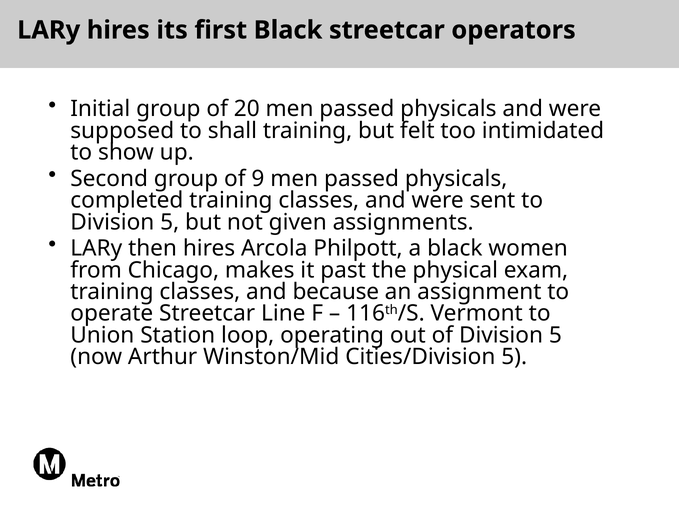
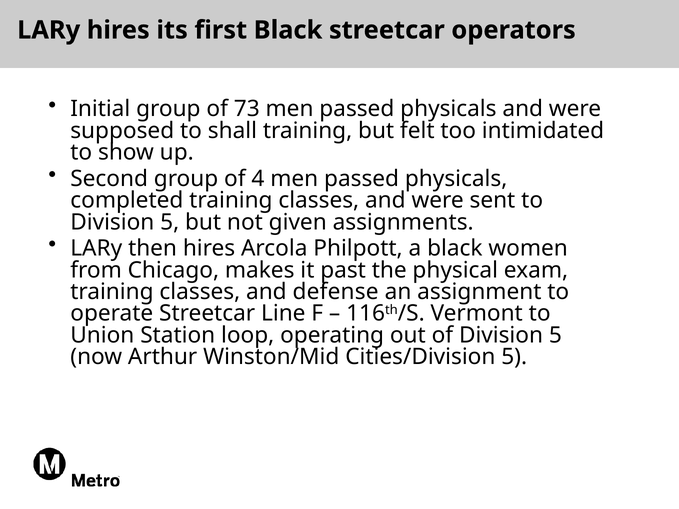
20: 20 -> 73
9: 9 -> 4
because: because -> defense
